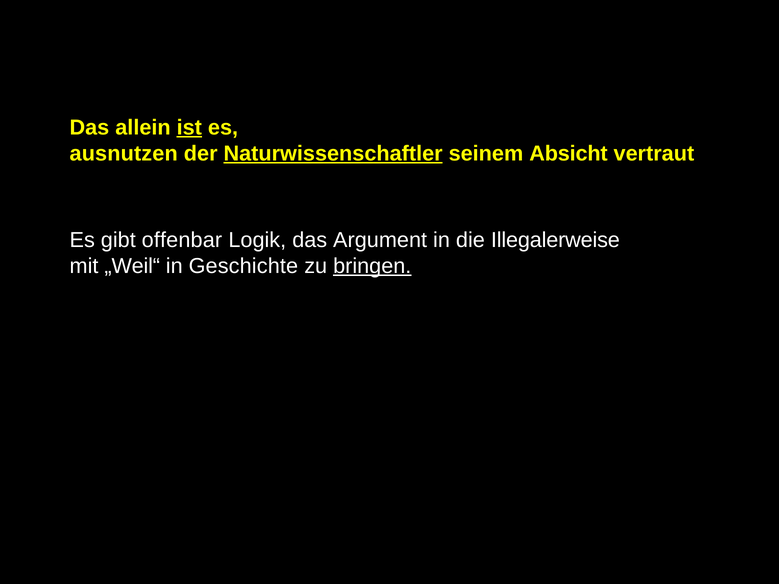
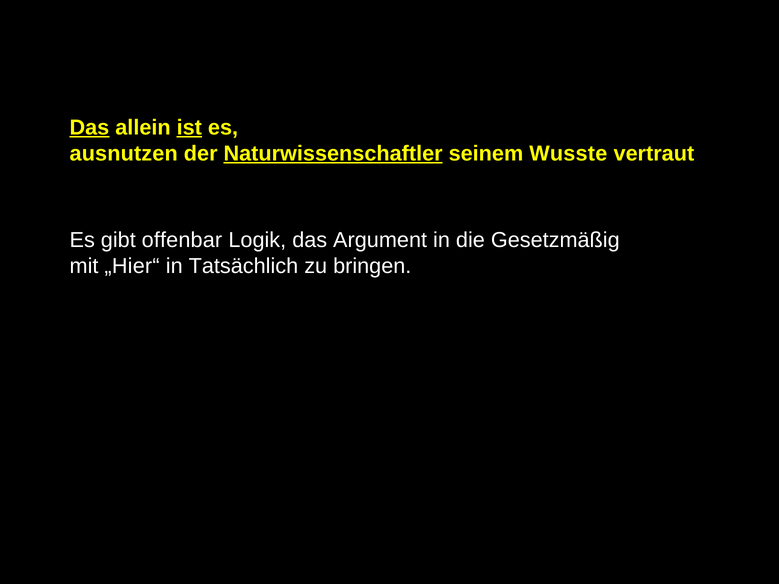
Das at (89, 128) underline: none -> present
Absicht: Absicht -> Wusste
Illegalerweise: Illegalerweise -> Gesetzmäßig
„Weil“: „Weil“ -> „Hier“
Geschichte: Geschichte -> Tatsächlich
bringen underline: present -> none
